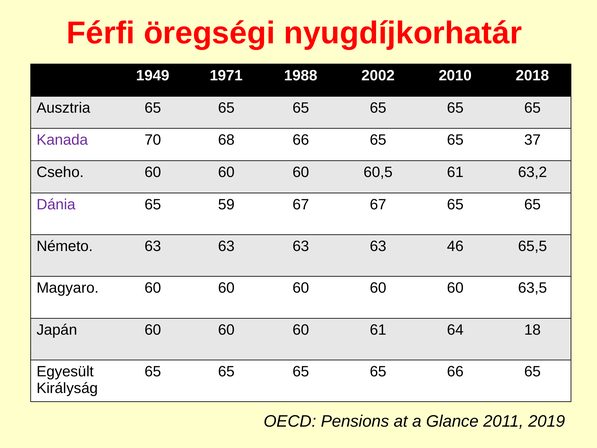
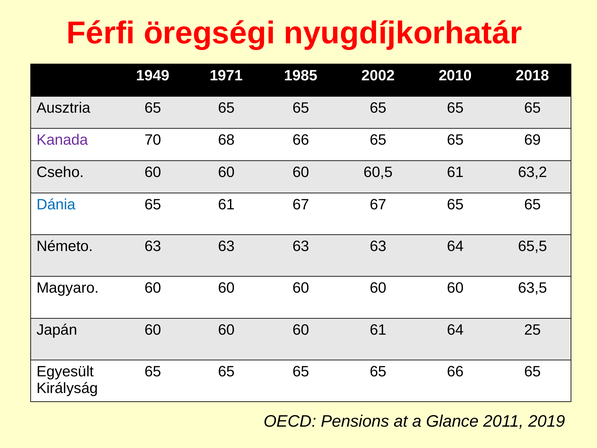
1988: 1988 -> 1985
37: 37 -> 69
Dánia colour: purple -> blue
65 59: 59 -> 61
63 46: 46 -> 64
18: 18 -> 25
